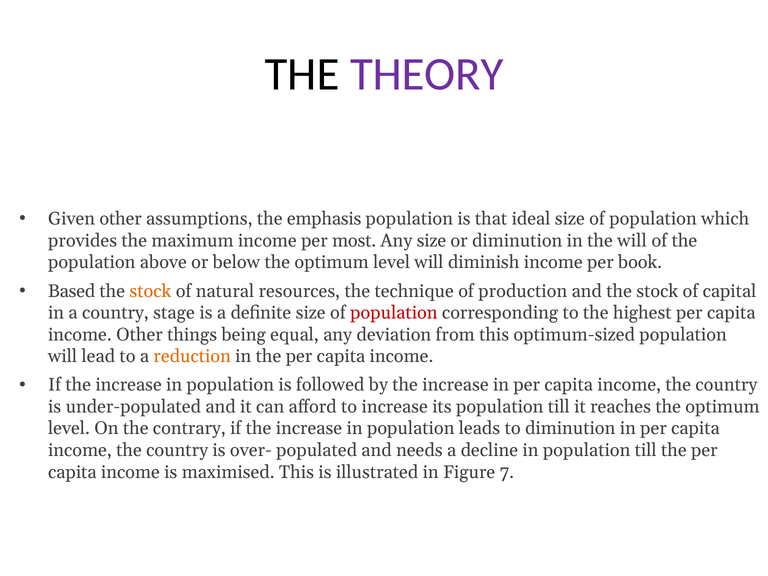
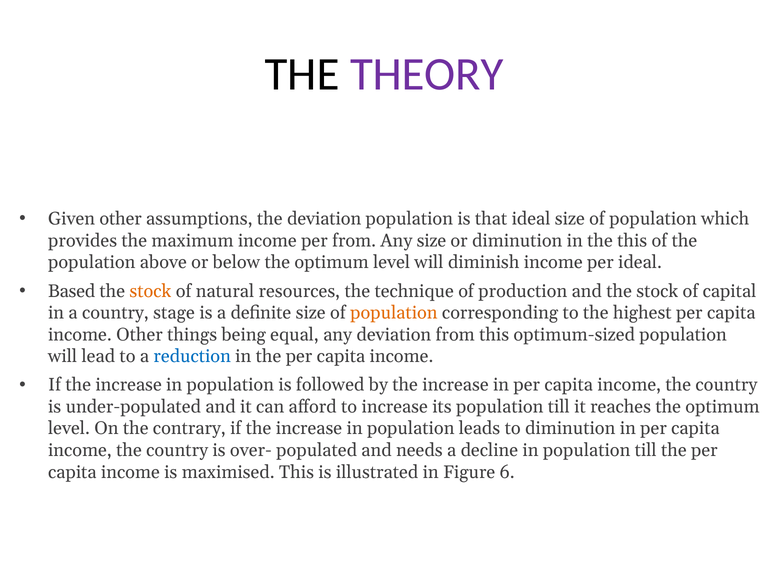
the emphasis: emphasis -> deviation
per most: most -> from
the will: will -> this
per book: book -> ideal
population at (394, 313) colour: red -> orange
reduction colour: orange -> blue
7: 7 -> 6
